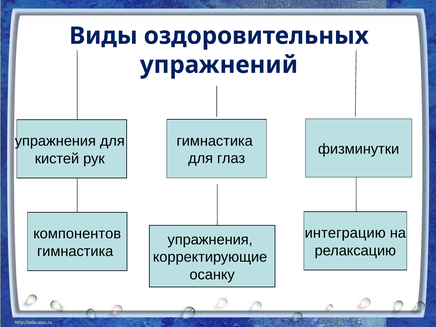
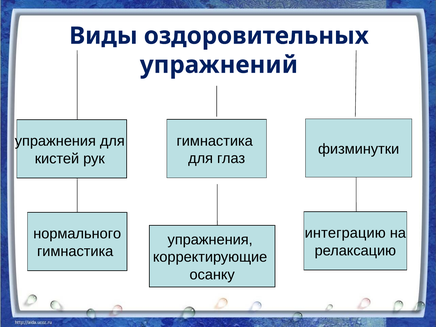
компонентов: компонентов -> нормального
